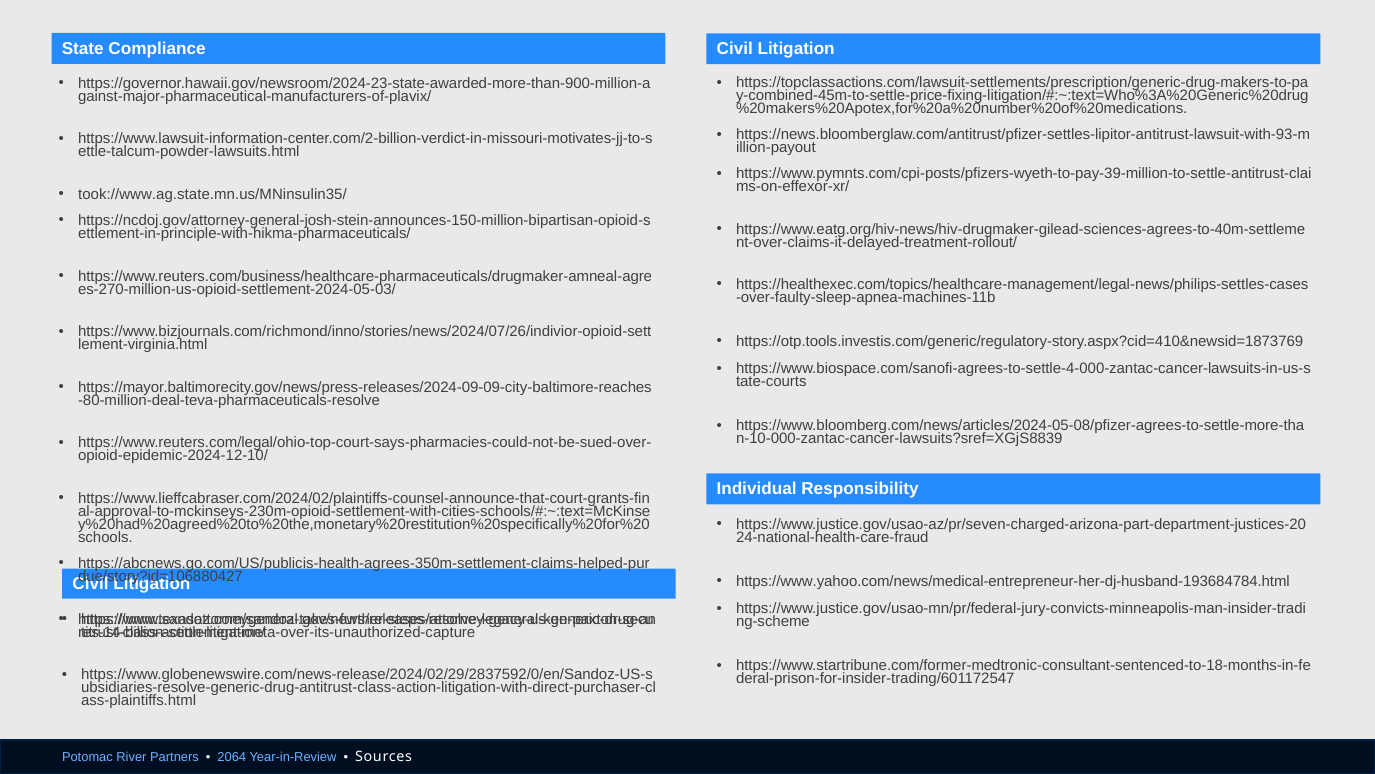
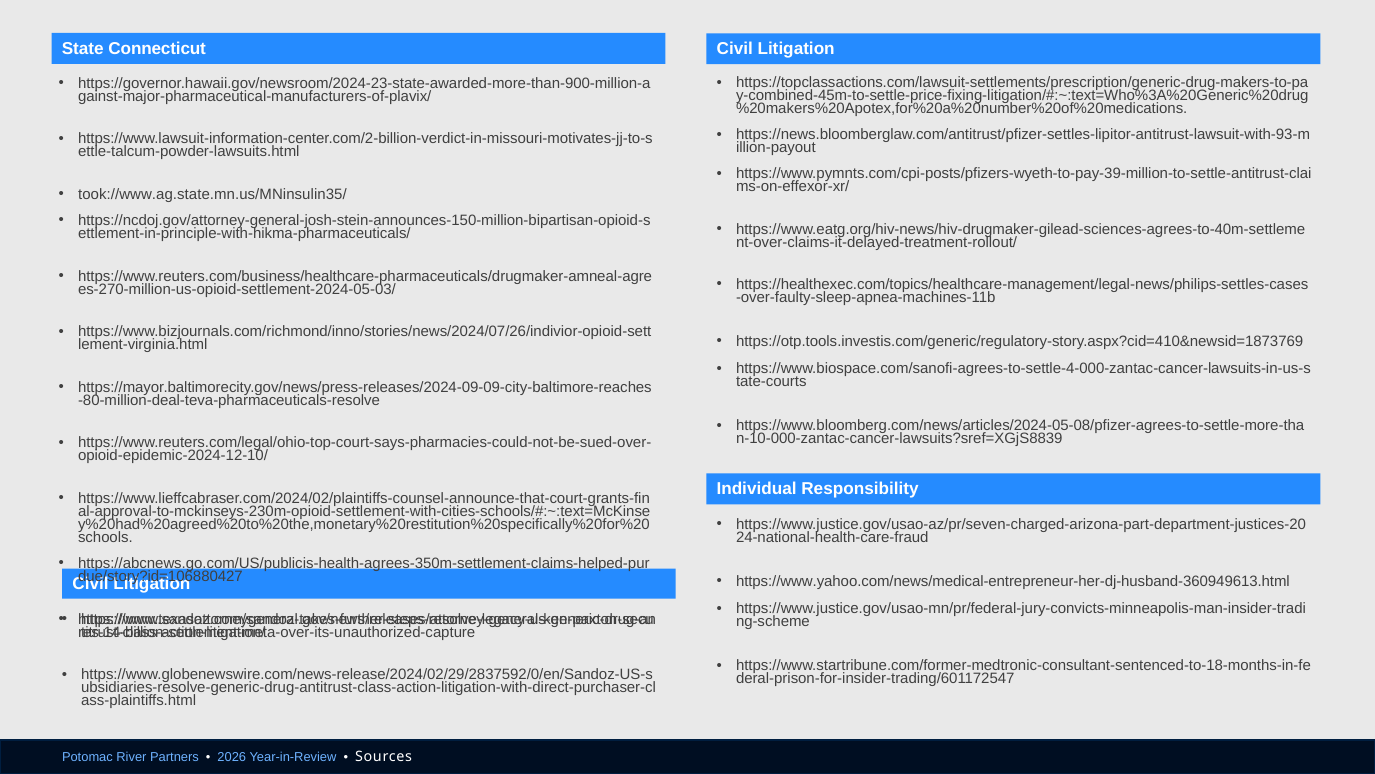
Compliance: Compliance -> Connecticut
https://www.yahoo.com/news/medical-entrepreneur-her-dj-husband-193684784.html: https://www.yahoo.com/news/medical-entrepreneur-her-dj-husband-193684784.html -> https://www.yahoo.com/news/medical-entrepreneur-her-dj-husband-360949613.html
2064: 2064 -> 2026
